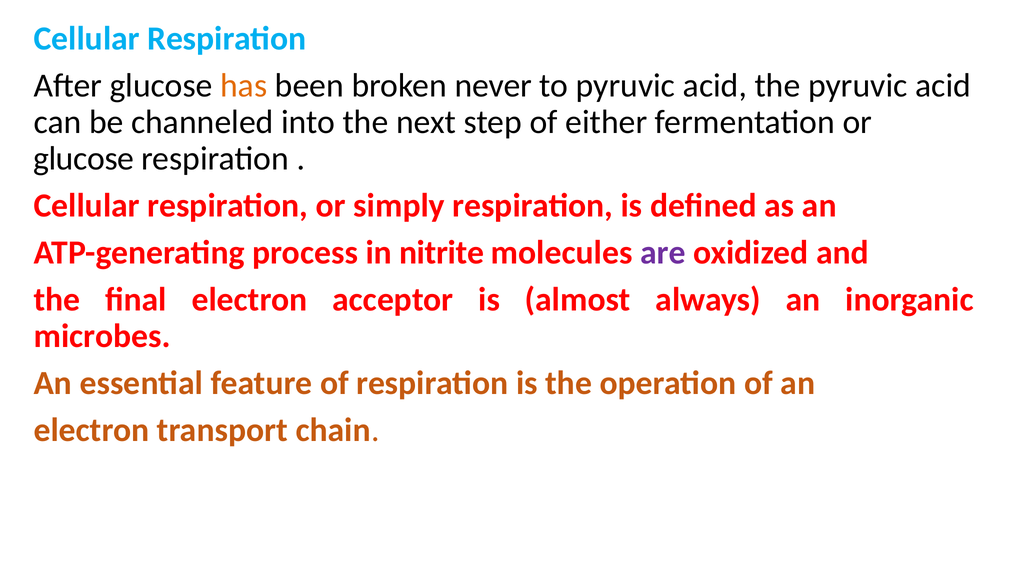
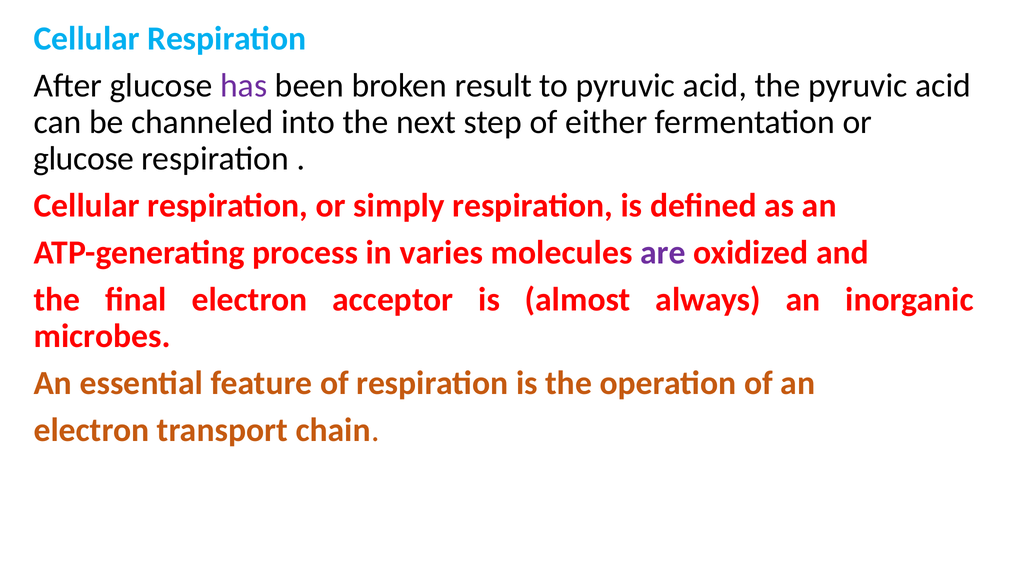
has colour: orange -> purple
never: never -> result
nitrite: nitrite -> varies
